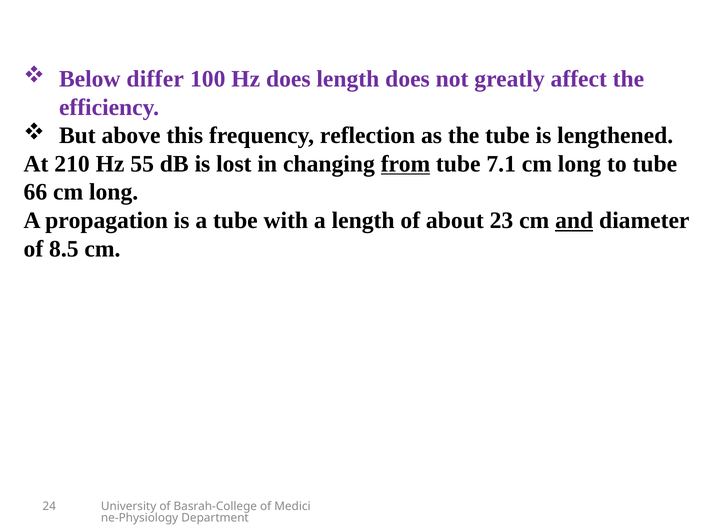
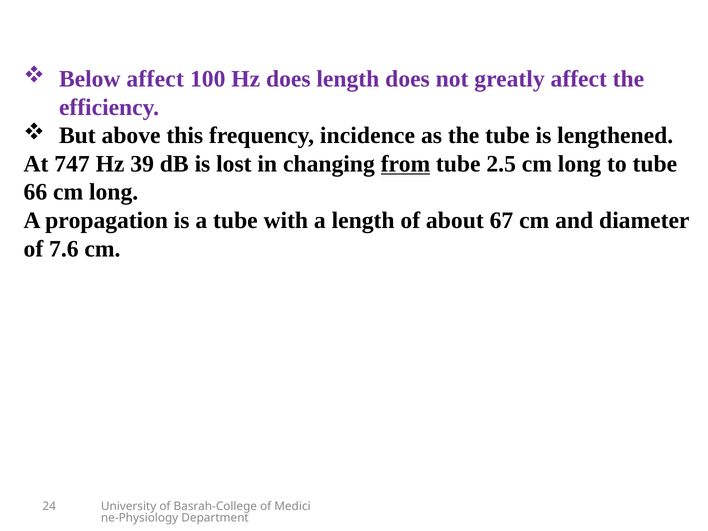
Below differ: differ -> affect
reflection: reflection -> incidence
210: 210 -> 747
55: 55 -> 39
7.1: 7.1 -> 2.5
23: 23 -> 67
and underline: present -> none
8.5: 8.5 -> 7.6
